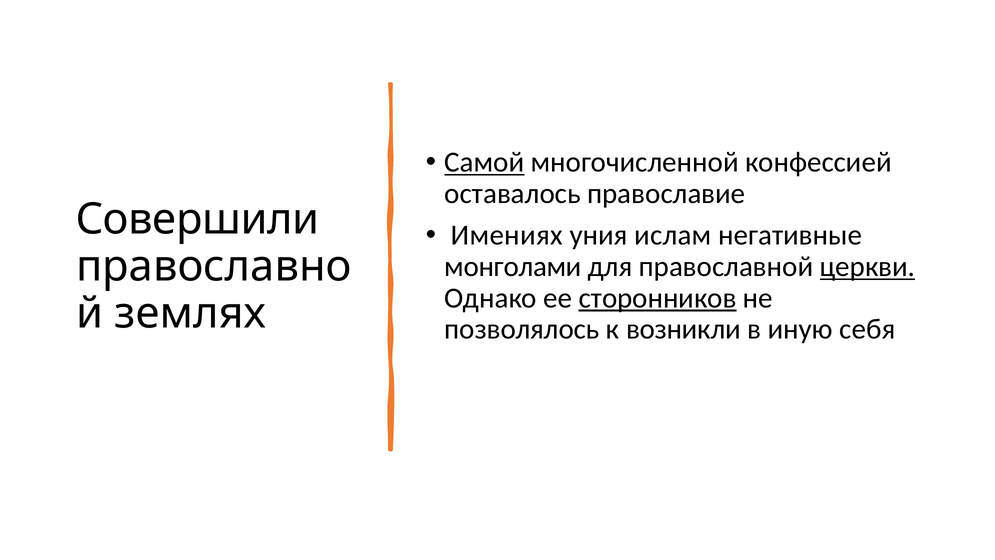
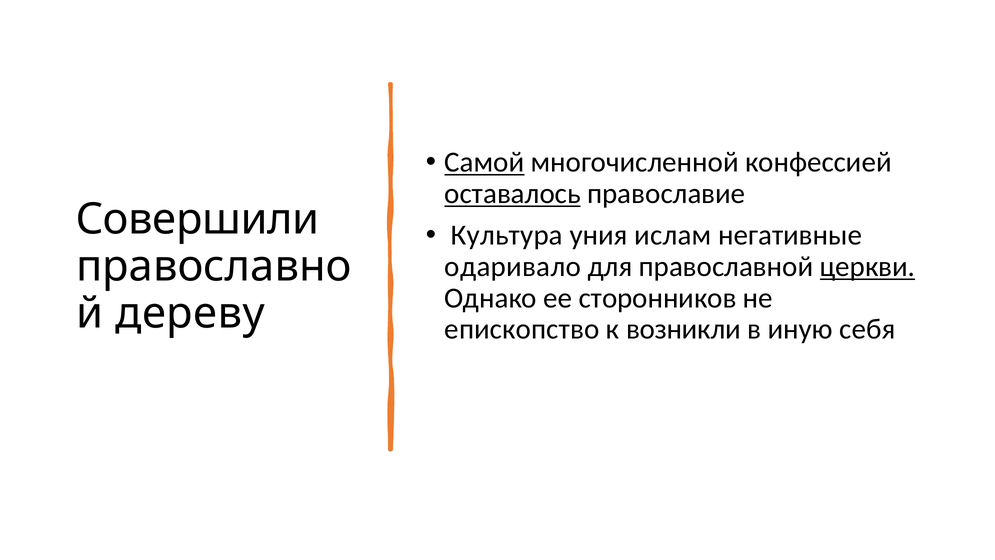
оставалось underline: none -> present
Имениях: Имениях -> Культура
монголами: монголами -> одаривало
сторонников underline: present -> none
землях: землях -> дереву
позволялось: позволялось -> епископство
